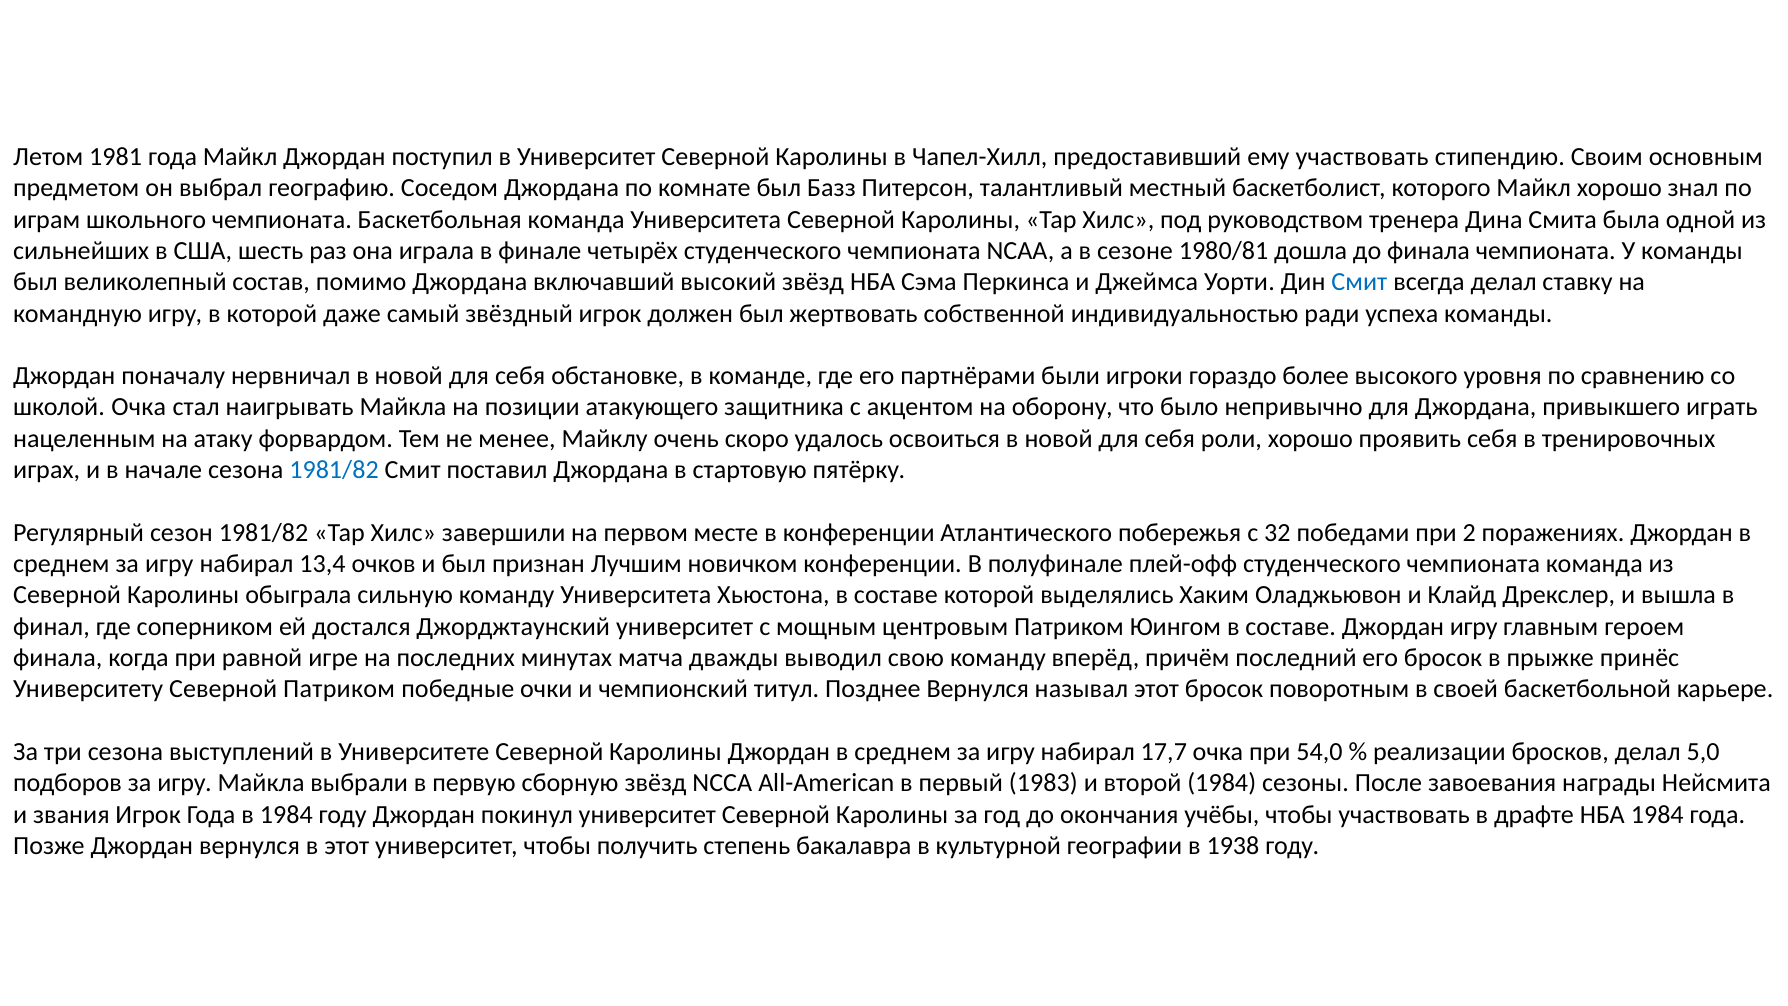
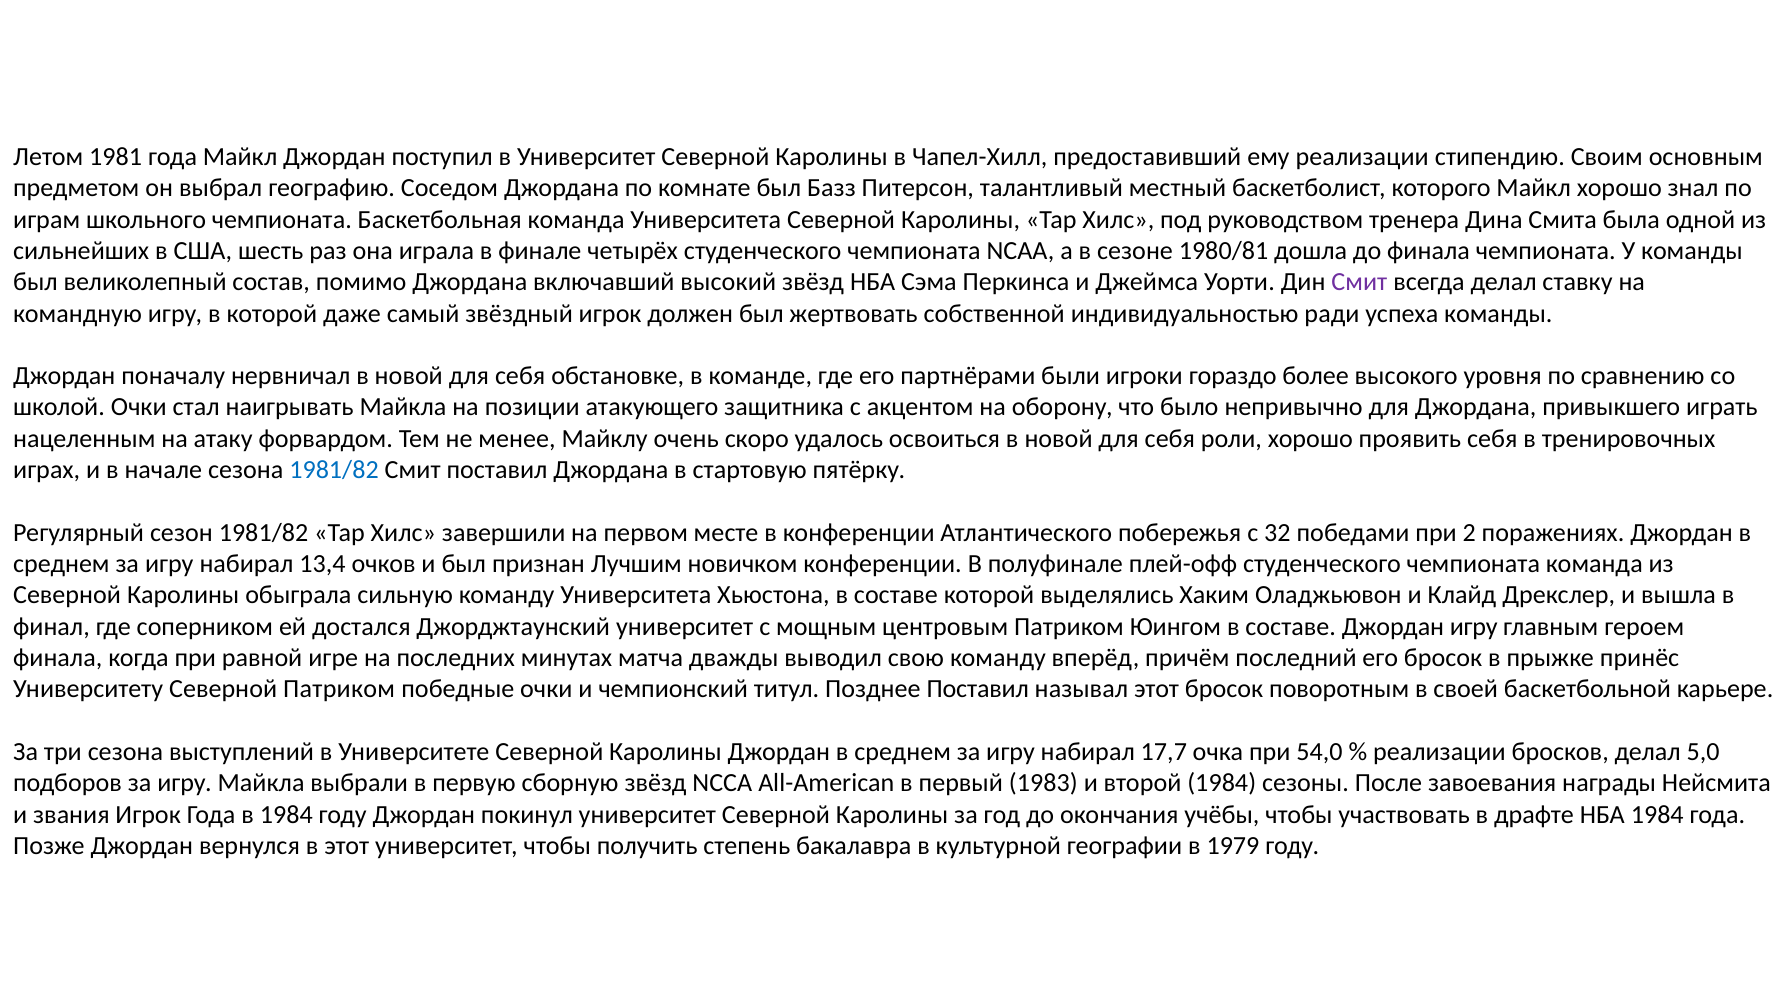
ему участвовать: участвовать -> реализации
Смит at (1359, 282) colour: blue -> purple
школой Очка: Очка -> Очки
Позднее Вернулся: Вернулся -> Поставил
1938: 1938 -> 1979
